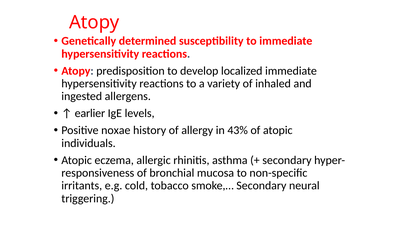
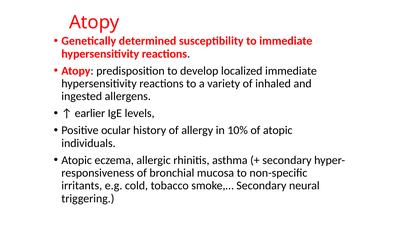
noxae: noxae -> ocular
43%: 43% -> 10%
